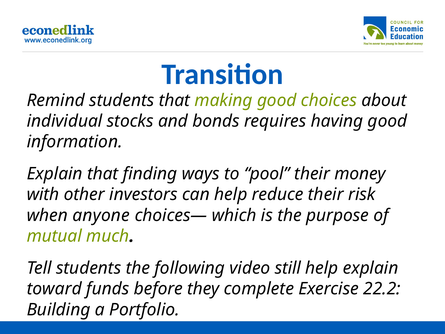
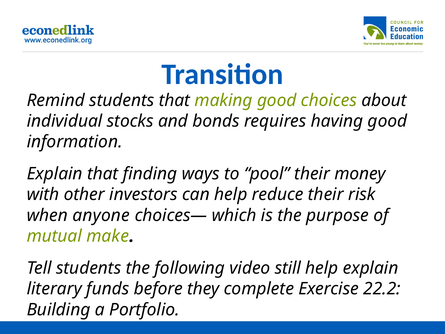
much: much -> make
toward: toward -> literary
